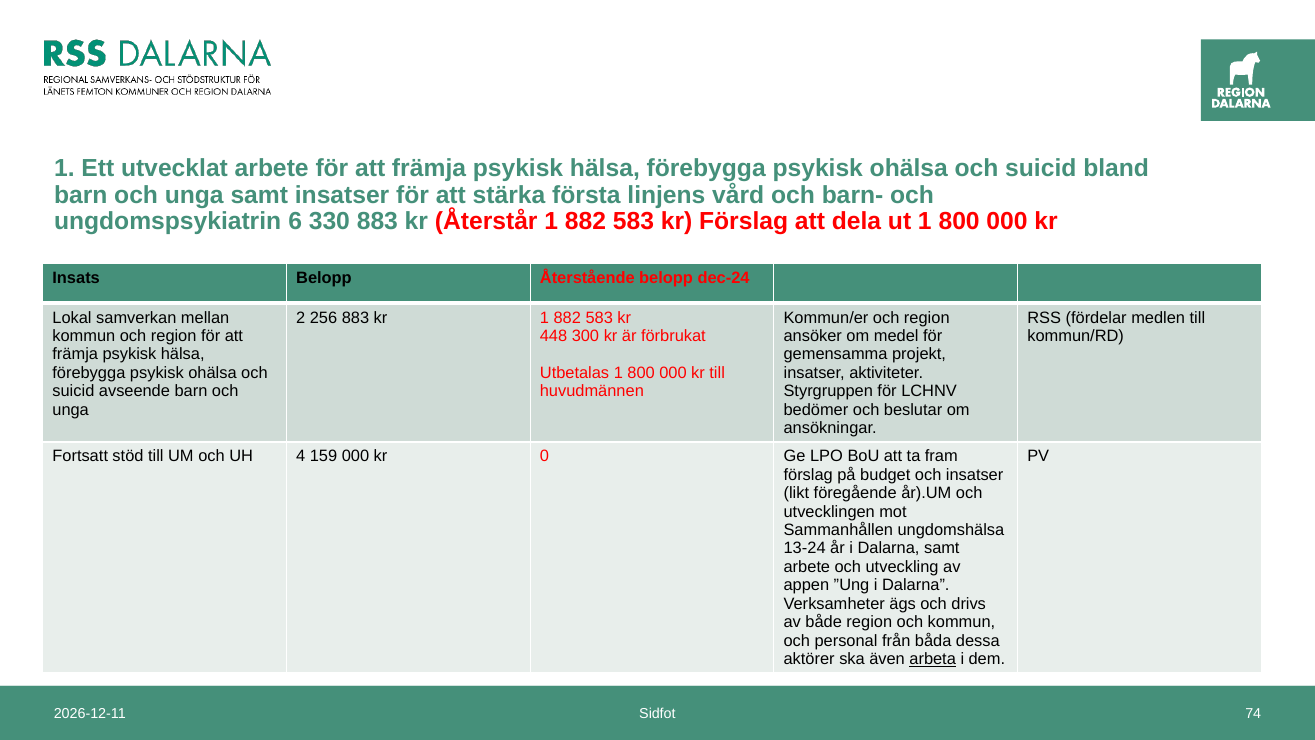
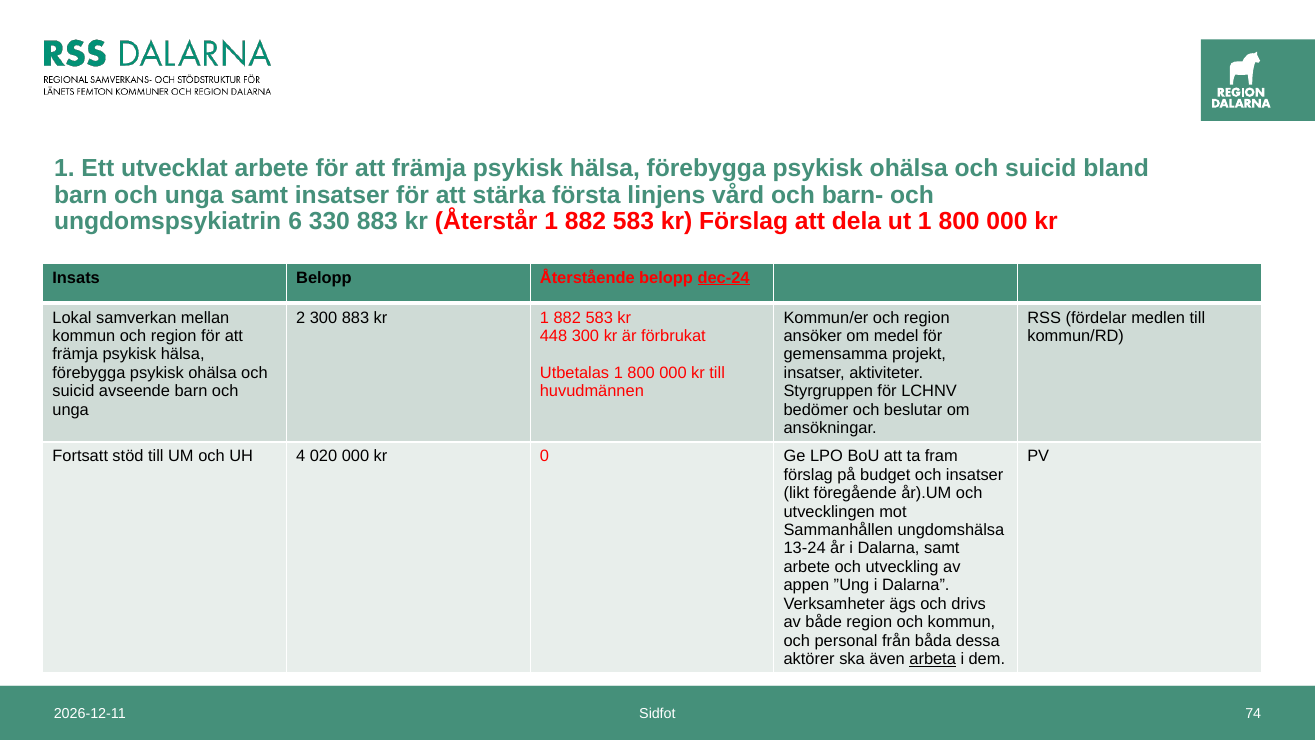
dec-24 underline: none -> present
2 256: 256 -> 300
159: 159 -> 020
